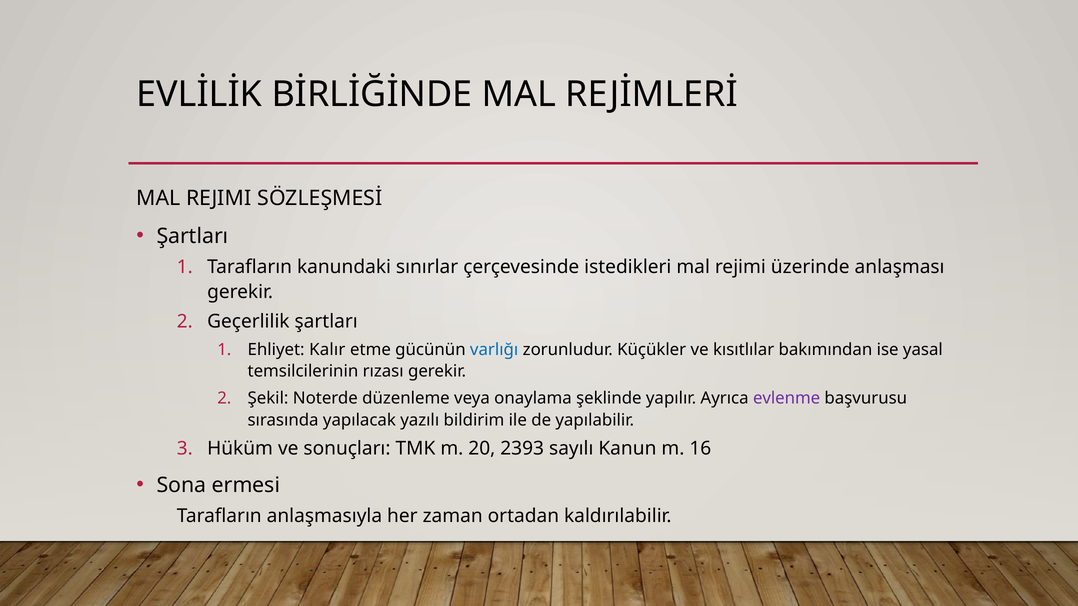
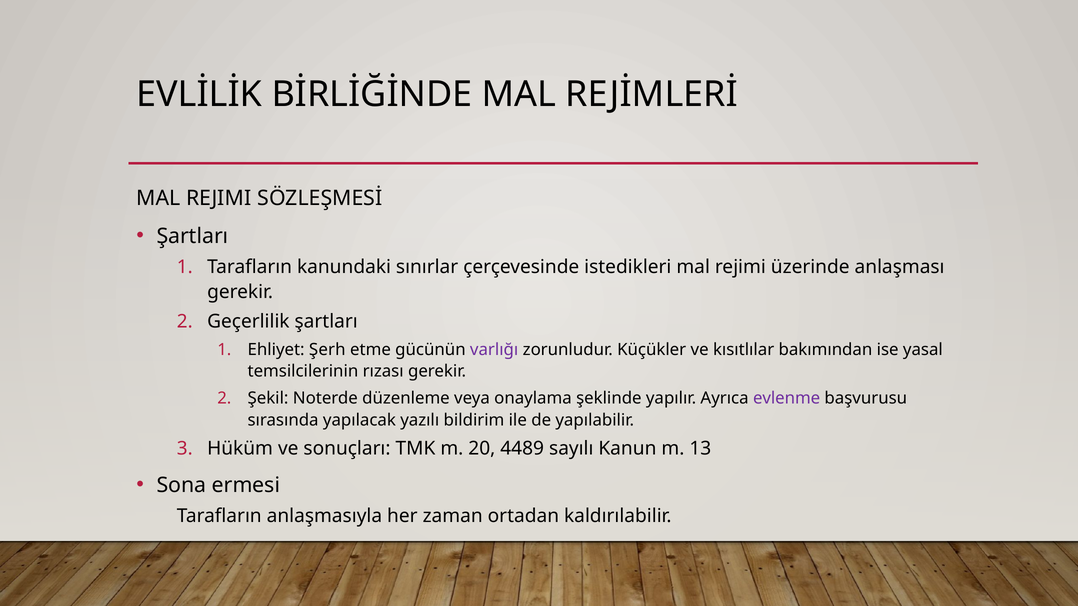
Kalır: Kalır -> Şerh
varlığı colour: blue -> purple
2393: 2393 -> 4489
16: 16 -> 13
